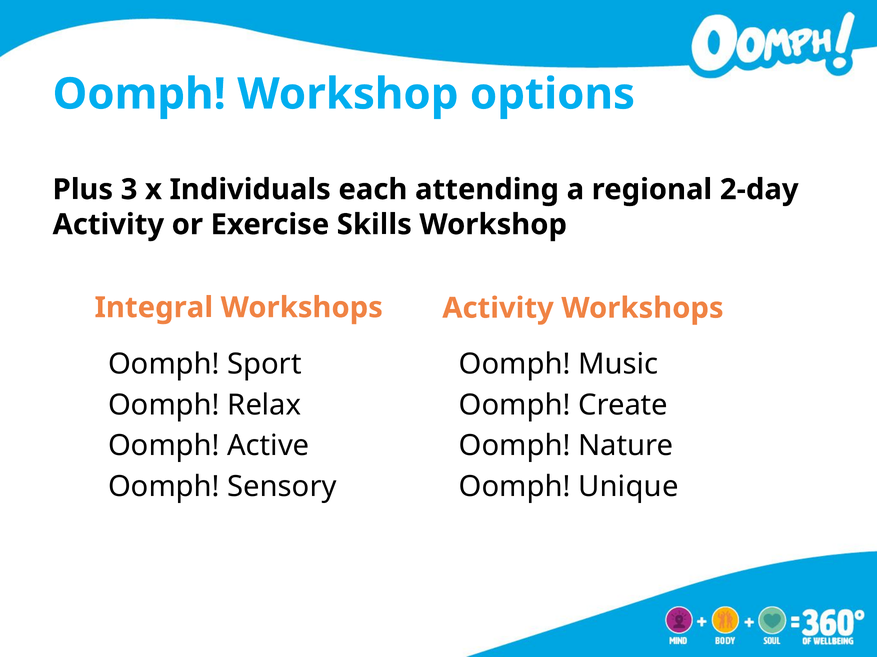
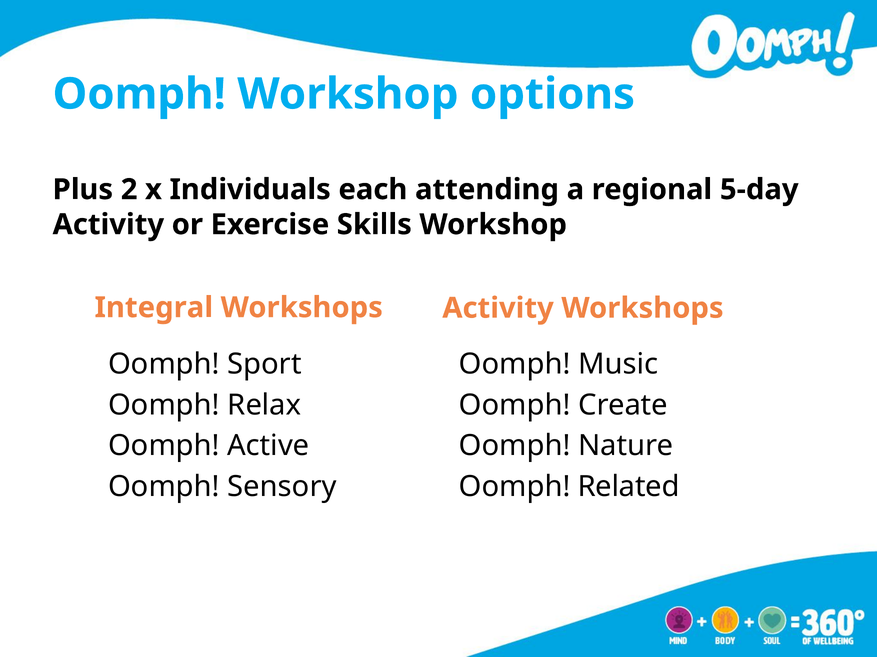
3: 3 -> 2
2-day: 2-day -> 5-day
Unique: Unique -> Related
